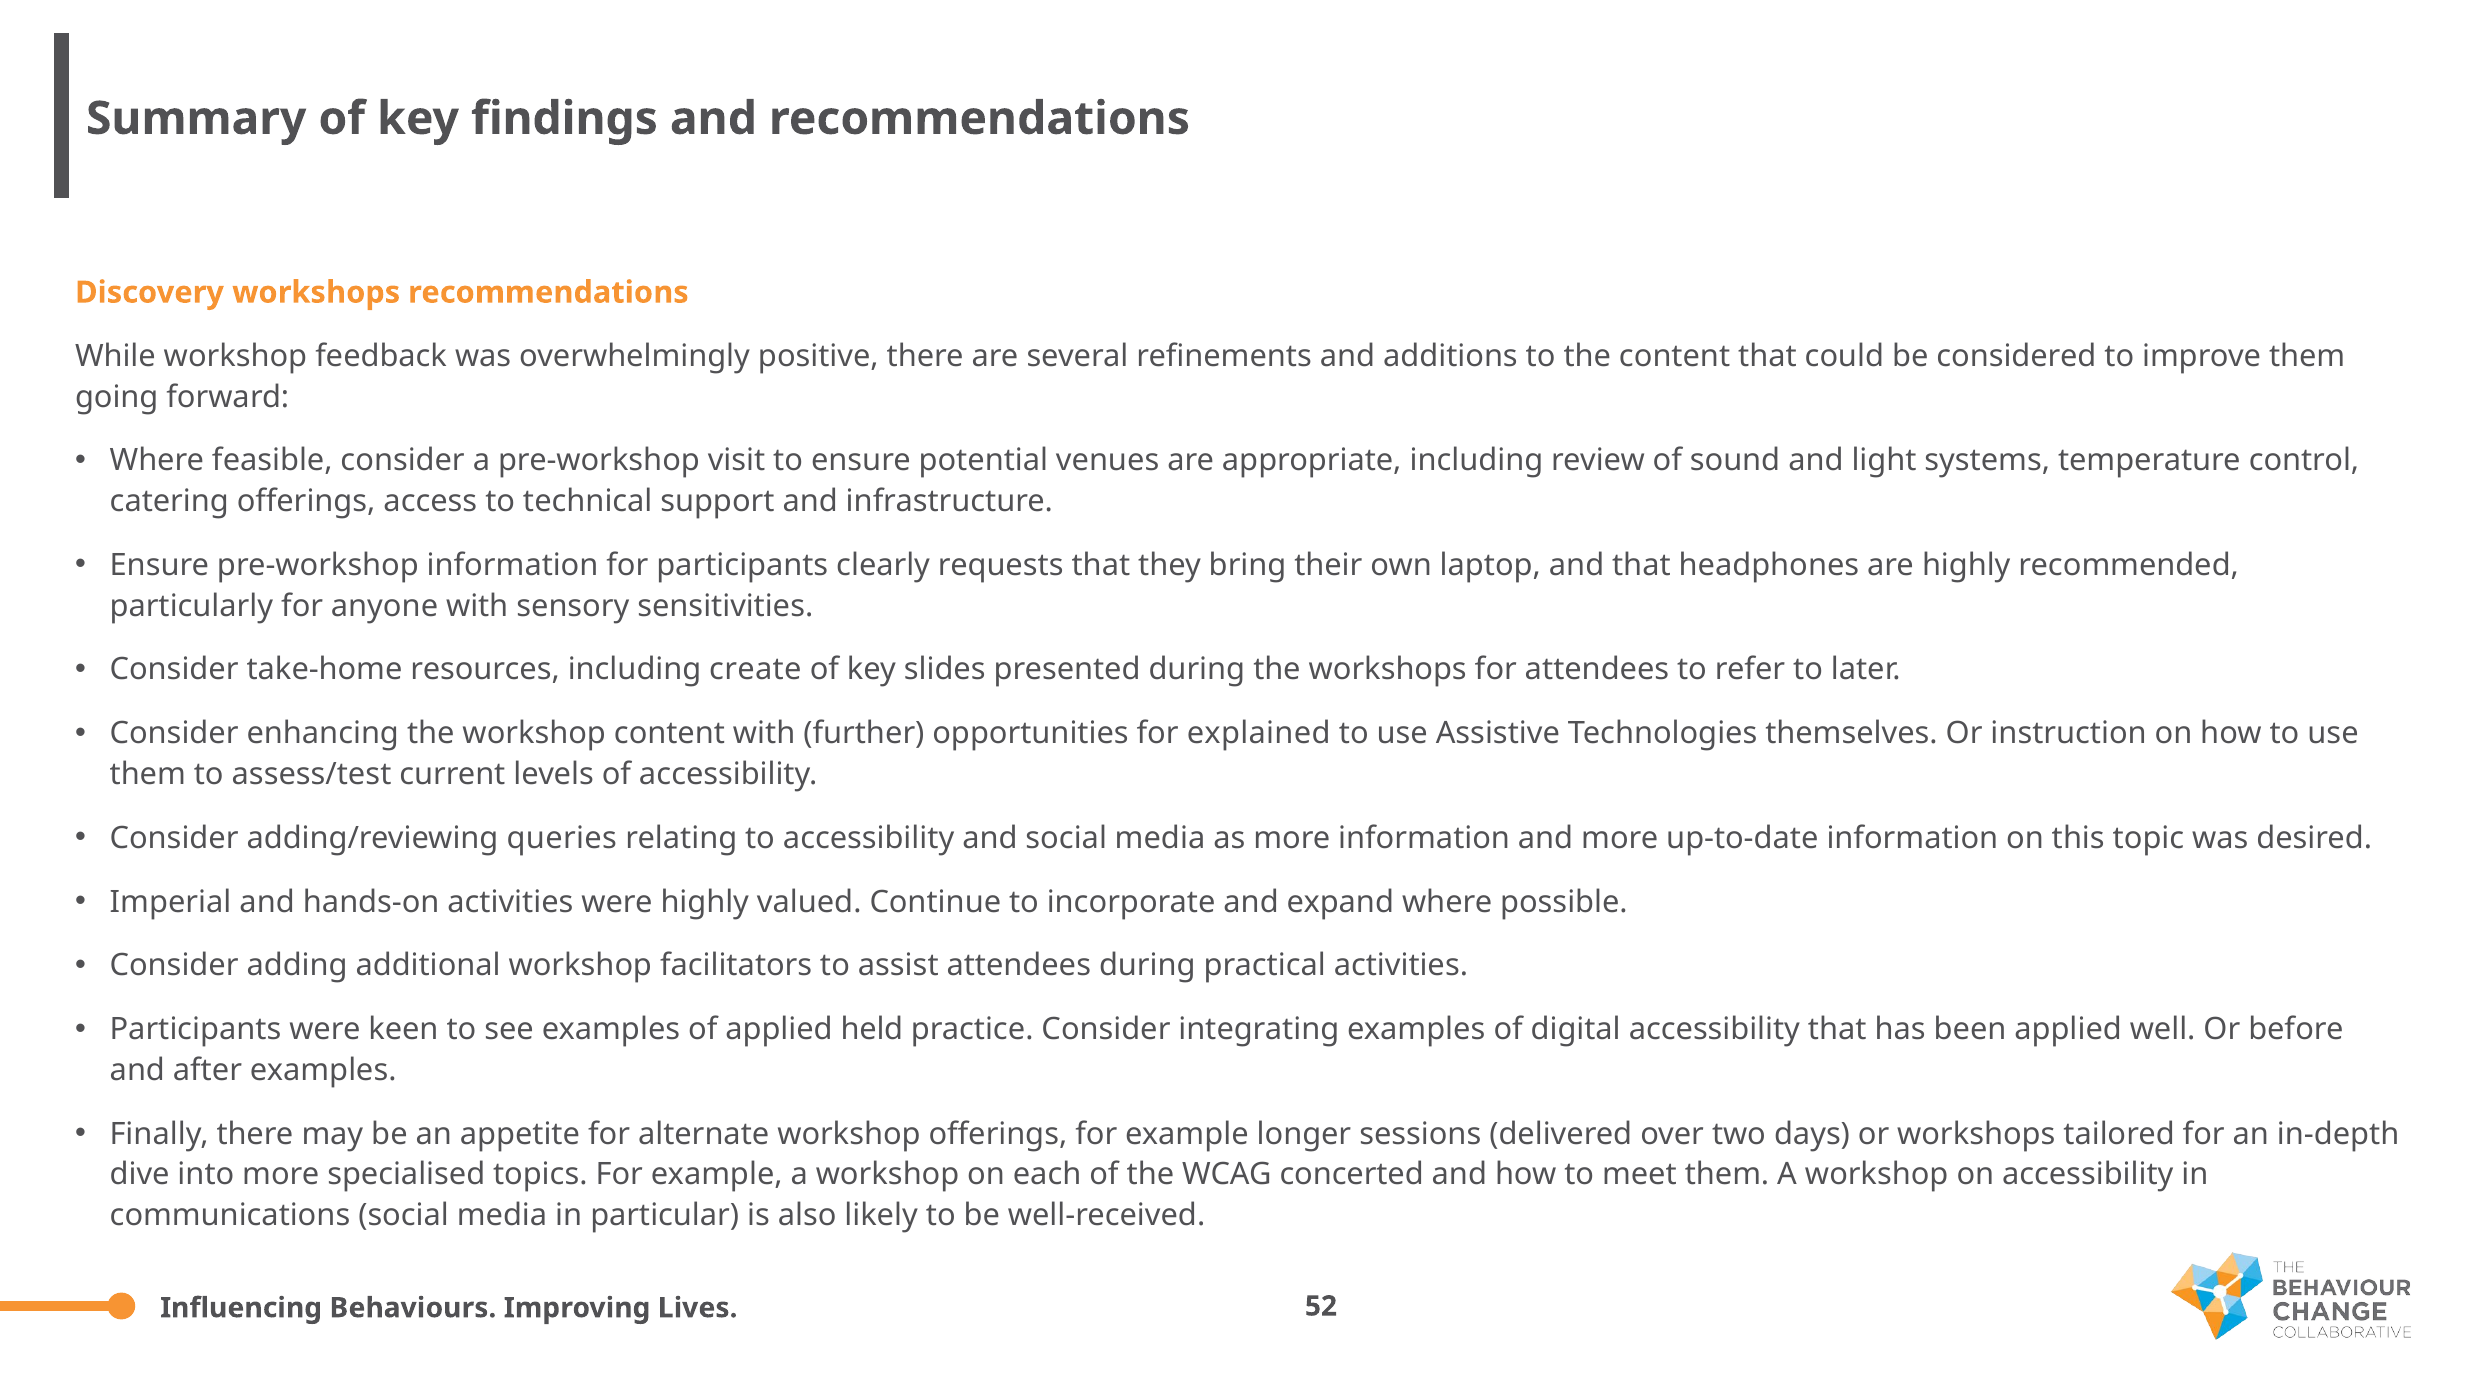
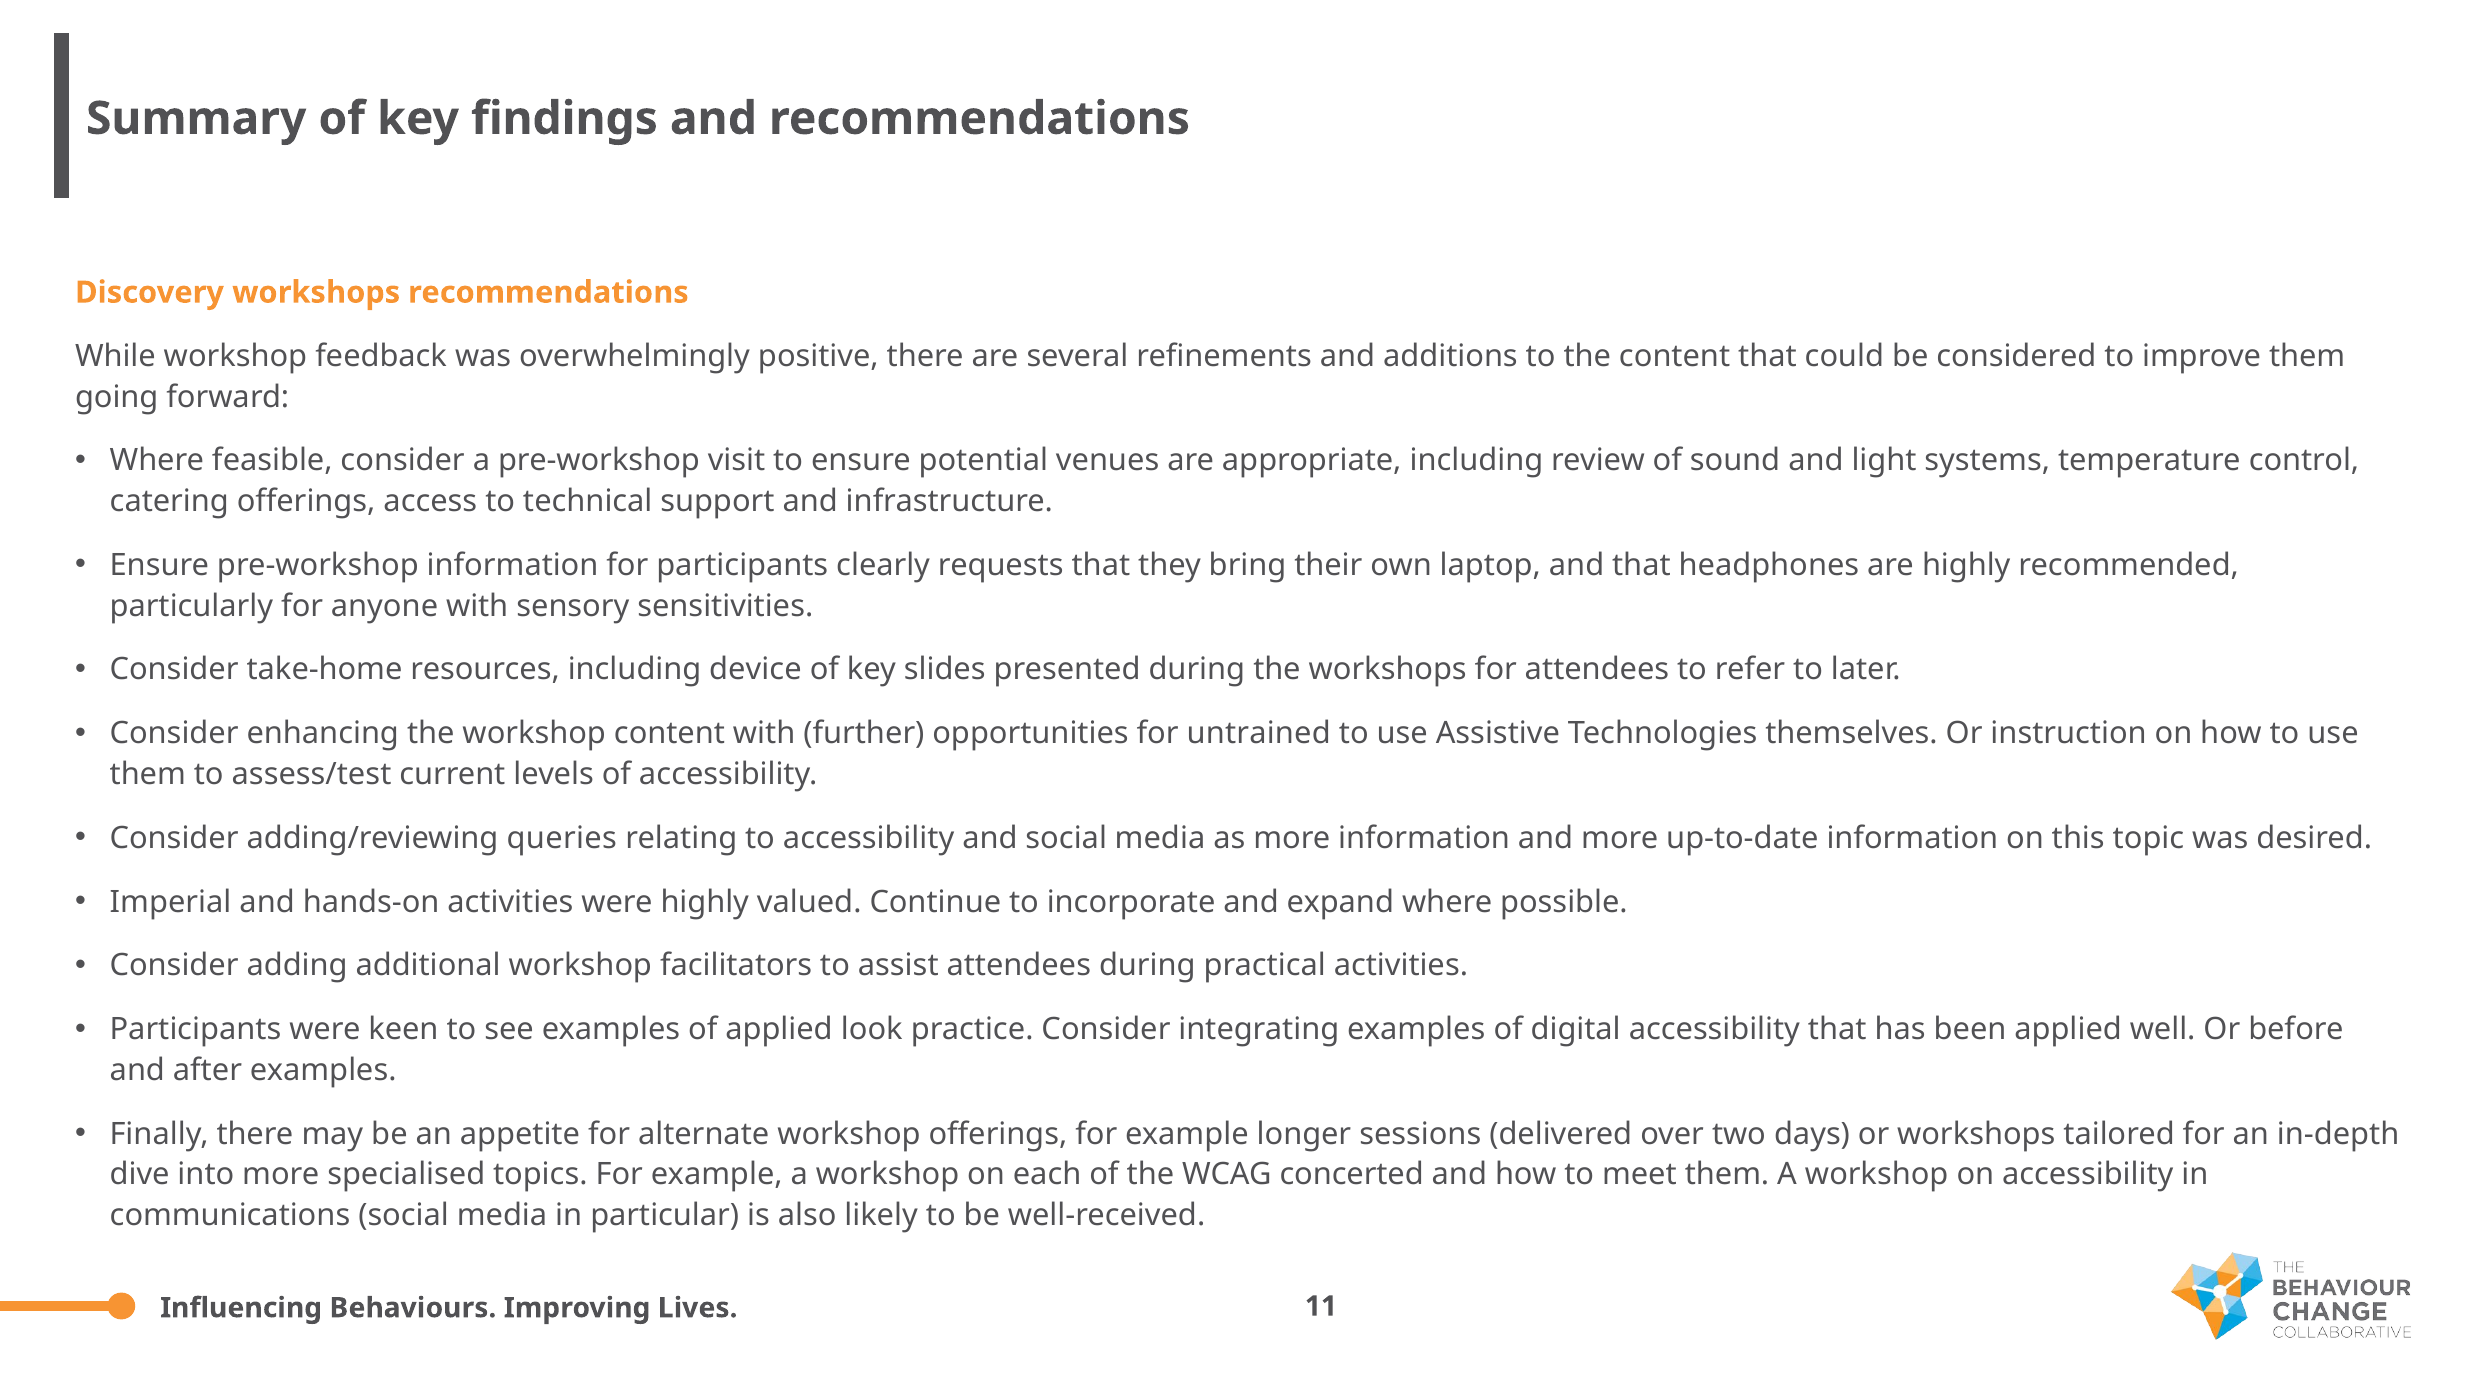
create: create -> device
explained: explained -> untrained
held: held -> look
52: 52 -> 11
